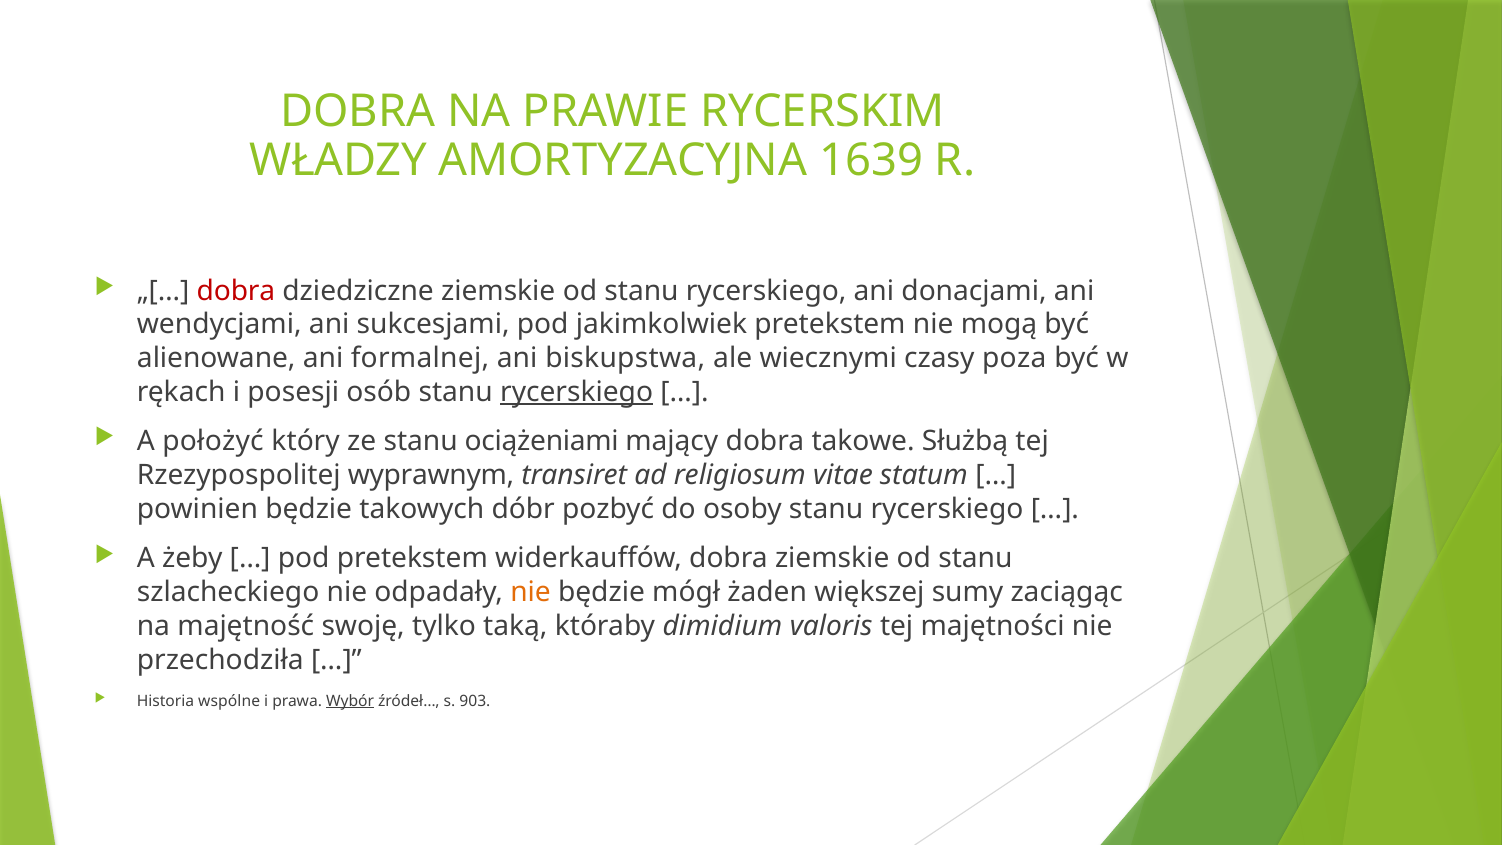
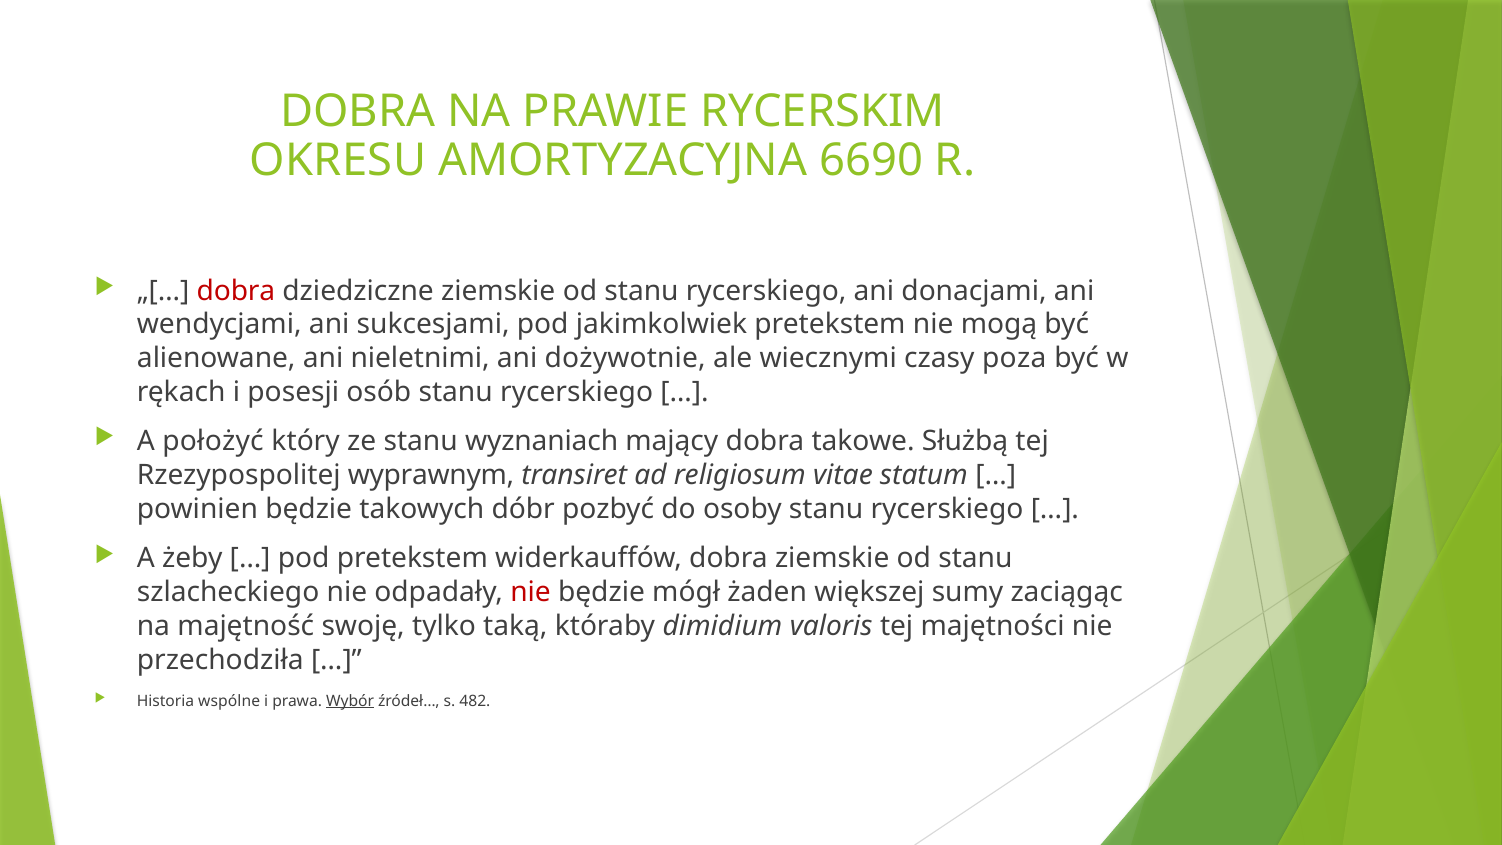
WŁADZY: WŁADZY -> OKRESU
1639: 1639 -> 6690
formalnej: formalnej -> nieletnimi
biskupstwa: biskupstwa -> dożywotnie
rycerskiego at (577, 392) underline: present -> none
ociążeniami: ociążeniami -> wyznaniach
nie at (531, 592) colour: orange -> red
903: 903 -> 482
